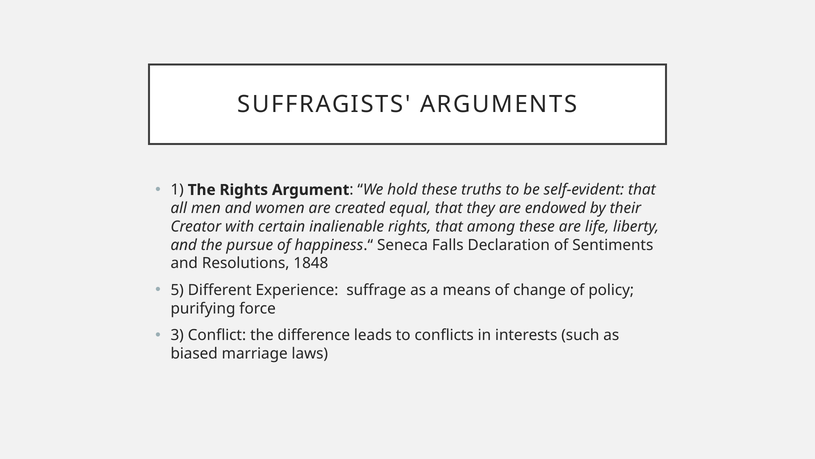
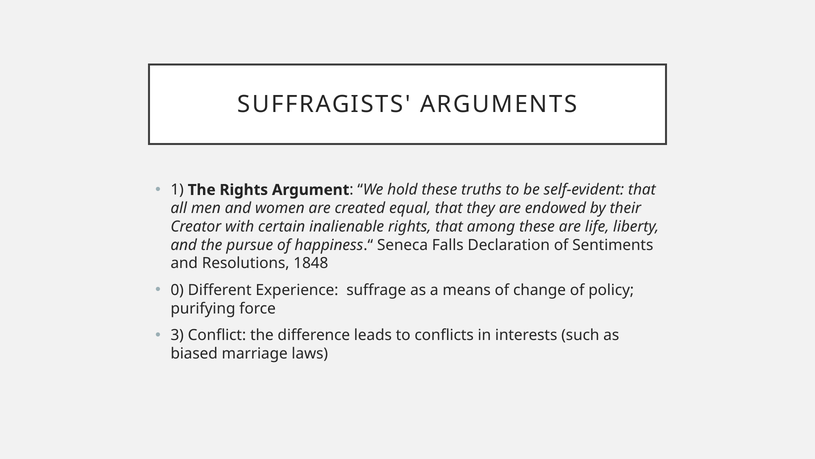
5: 5 -> 0
